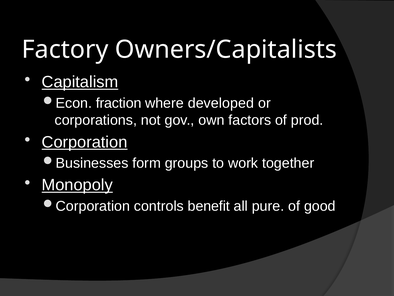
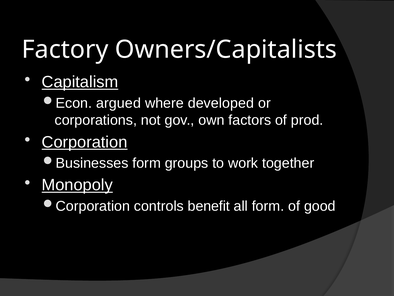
fraction: fraction -> argued
all pure: pure -> form
